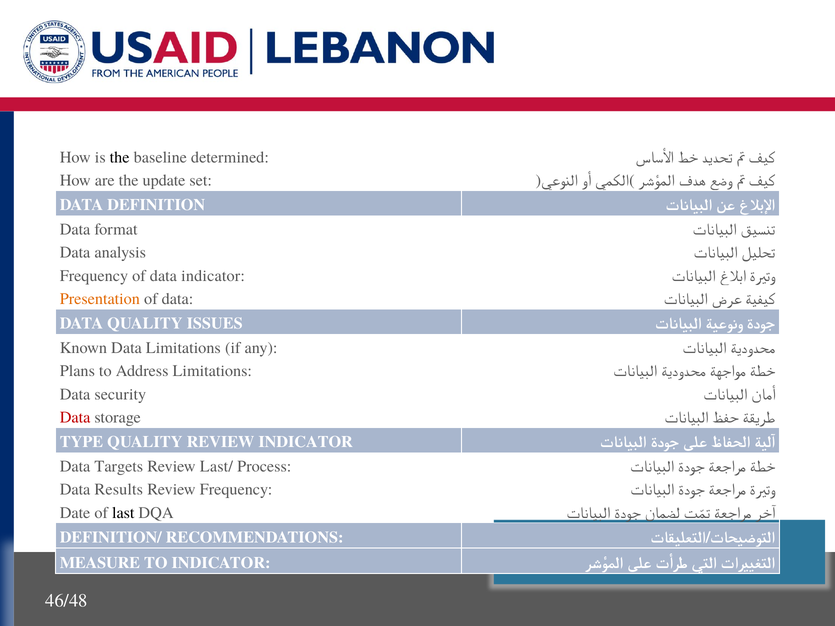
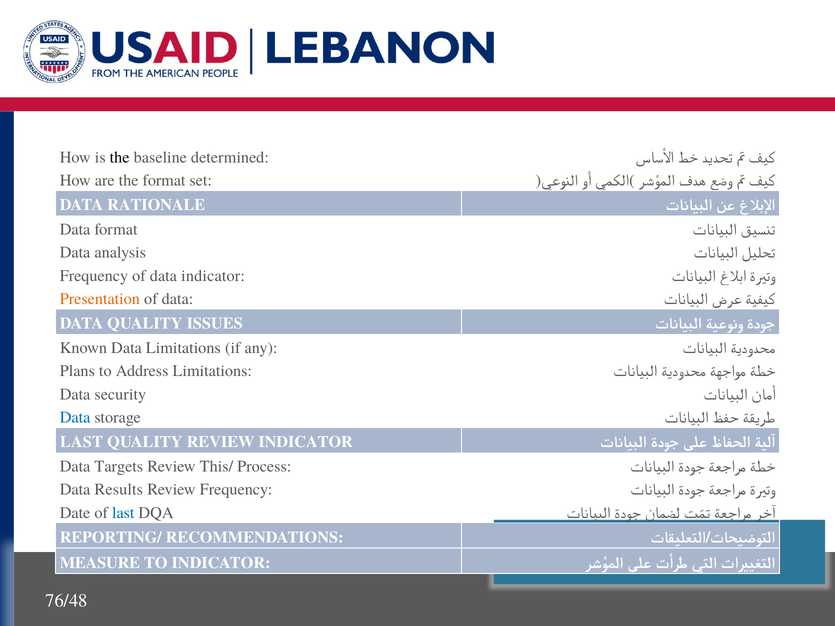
the update: update -> format
DEFINITION: DEFINITION -> RATIONALE
Data at (75, 418) colour: red -> blue
TYPE at (81, 442): TYPE -> LAST
Last/: Last/ -> This/
last at (123, 513) colour: black -> blue
DEFINITION/: DEFINITION/ -> REPORTING/
46/48: 46/48 -> 76/48
